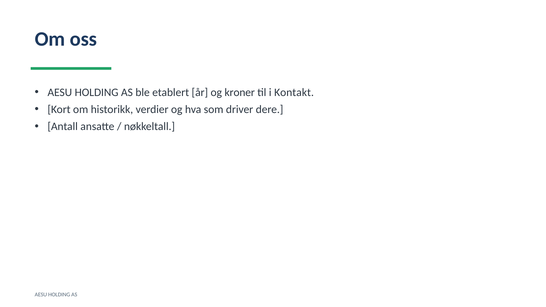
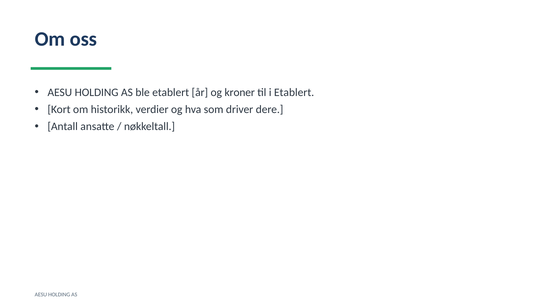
i Kontakt: Kontakt -> Etablert
